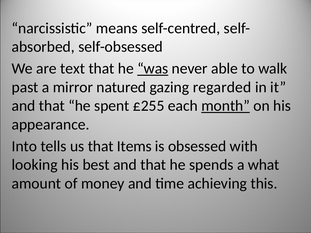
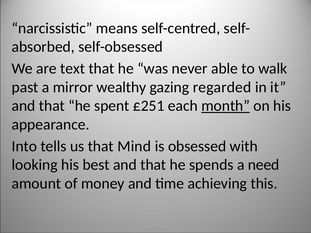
was underline: present -> none
natured: natured -> wealthy
£255: £255 -> £251
Items: Items -> Mind
what: what -> need
